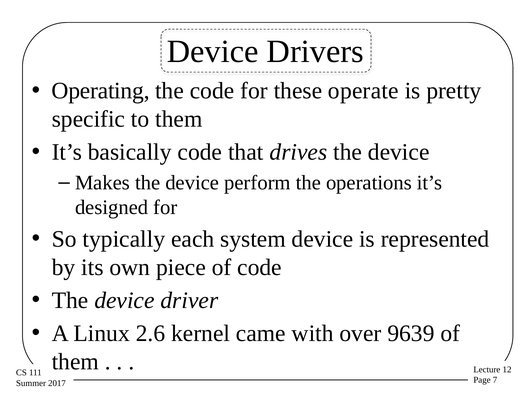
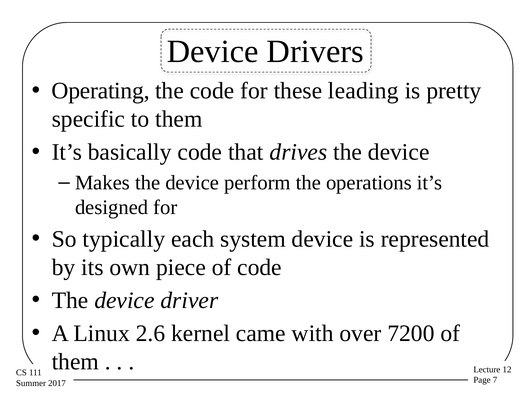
operate: operate -> leading
9639: 9639 -> 7200
